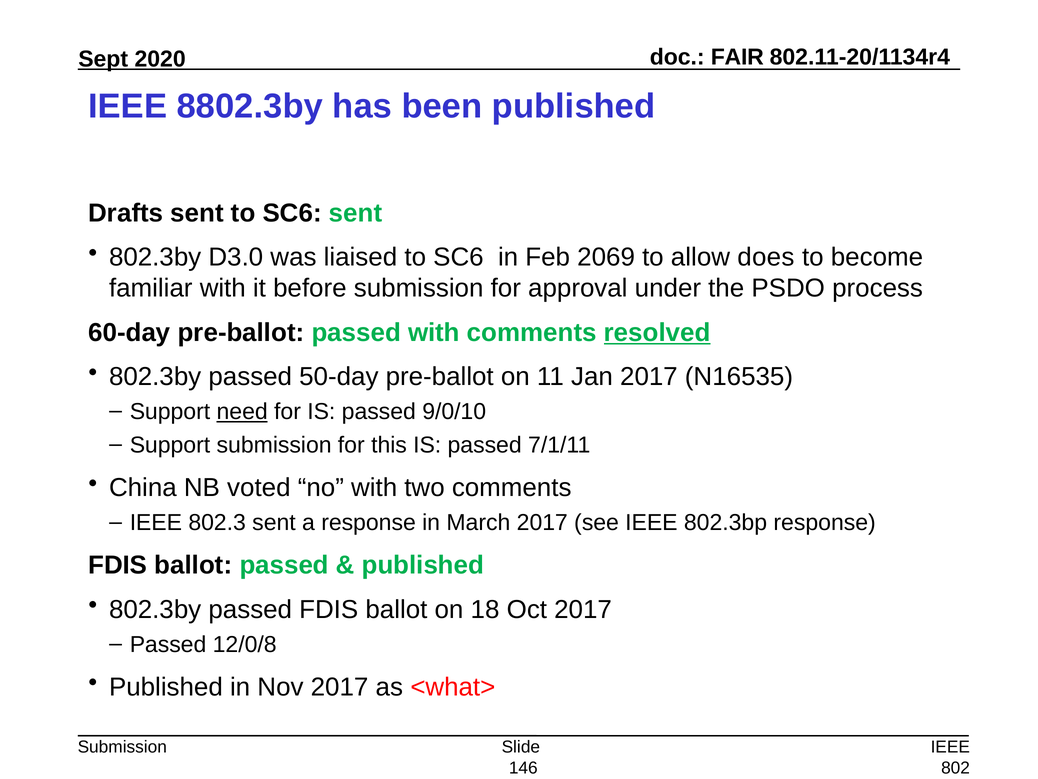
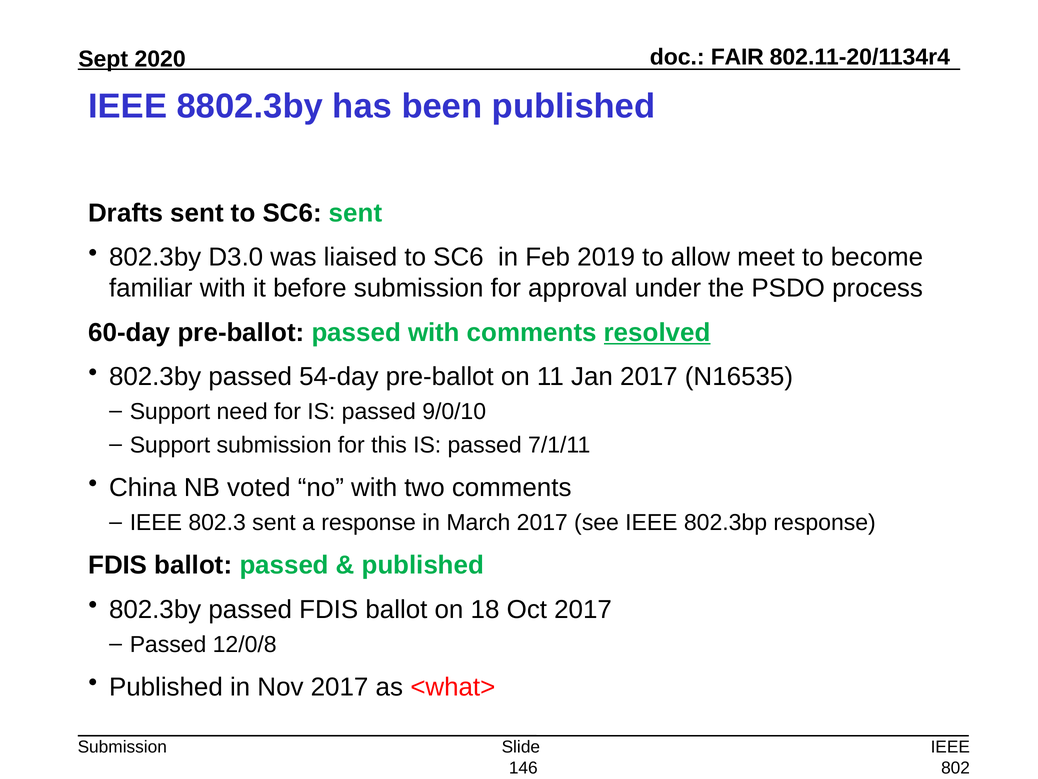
2069: 2069 -> 2019
does: does -> meet
50-day: 50-day -> 54-day
need underline: present -> none
